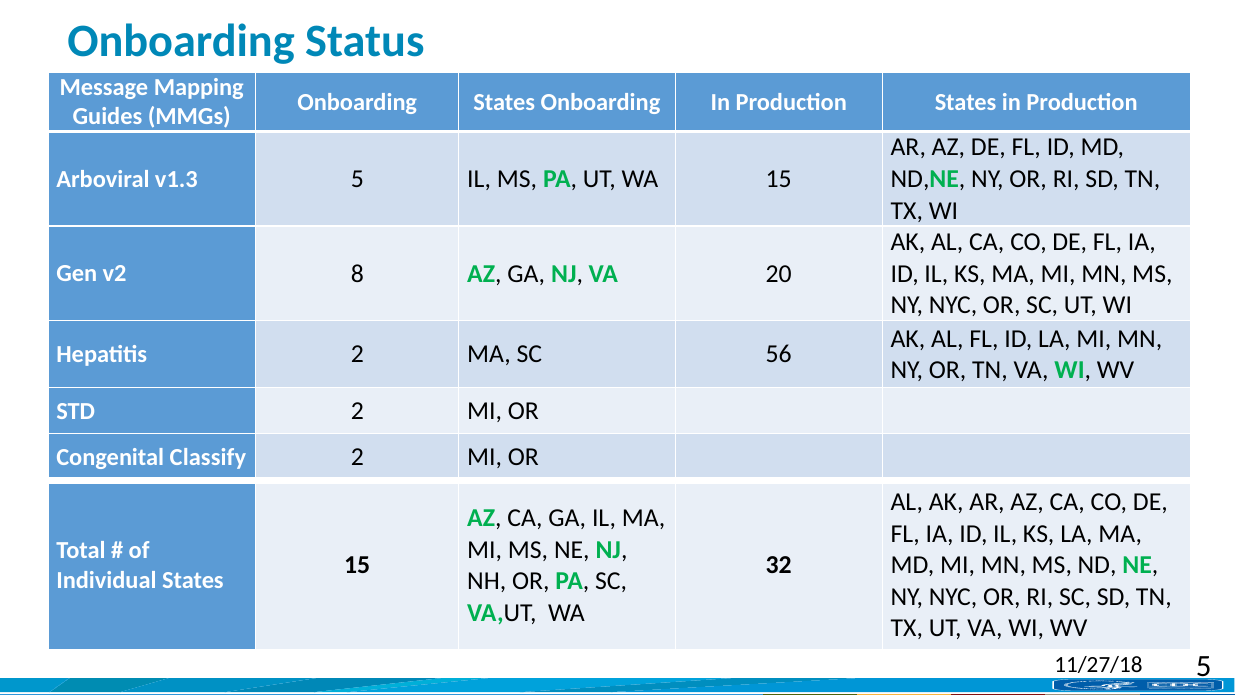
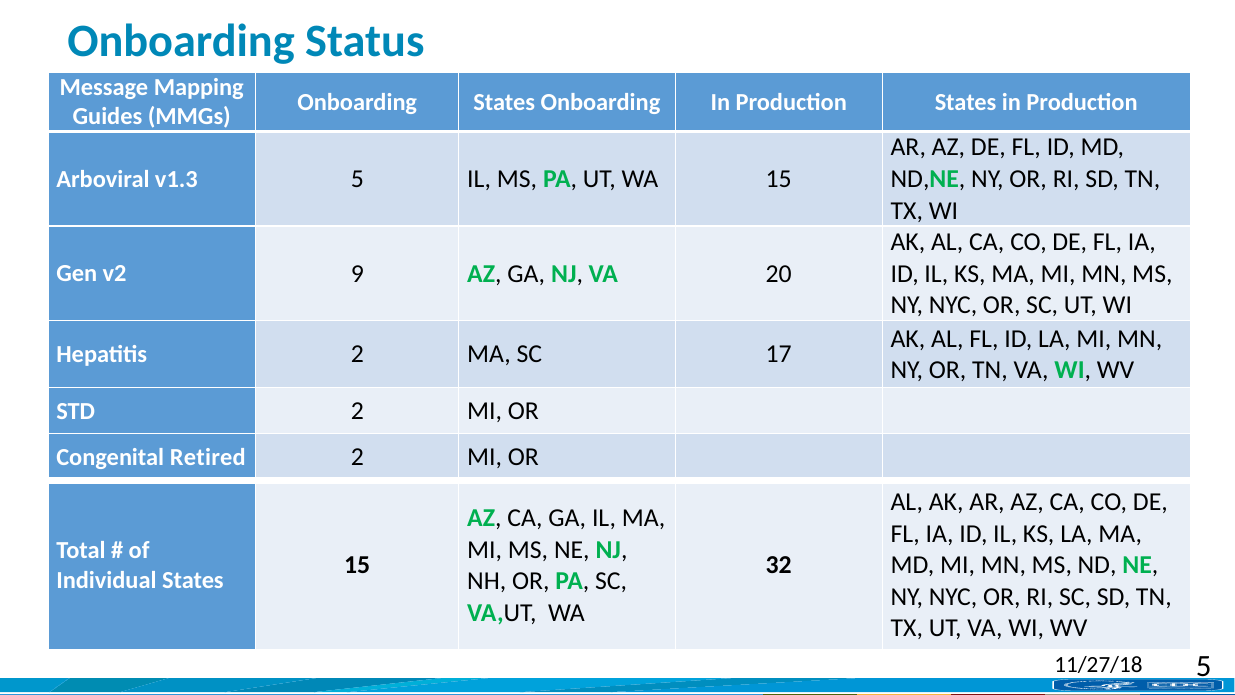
8: 8 -> 9
56: 56 -> 17
Classify: Classify -> Retired
